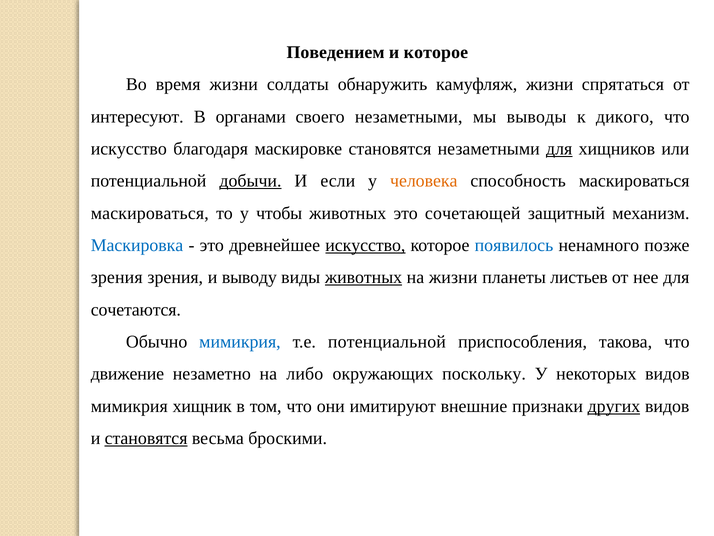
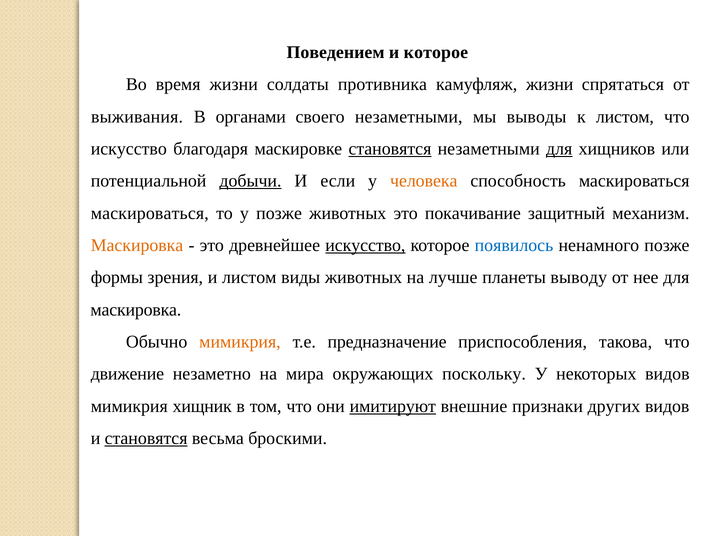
обнаружить: обнаружить -> противника
интересуют: интересуют -> выживания
к дикого: дикого -> листом
становятся at (390, 149) underline: none -> present
у чтобы: чтобы -> позже
сочетающей: сочетающей -> покачивание
Маскировка at (137, 245) colour: blue -> orange
зрения at (117, 277): зрения -> формы
и выводу: выводу -> листом
животных at (364, 277) underline: present -> none
на жизни: жизни -> лучше
листьев: листьев -> выводу
сочетаются at (136, 309): сочетаются -> маскировка
мимикрия at (240, 341) colour: blue -> orange
т.е потенциальной: потенциальной -> предназначение
либо: либо -> мира
имитируют underline: none -> present
других underline: present -> none
